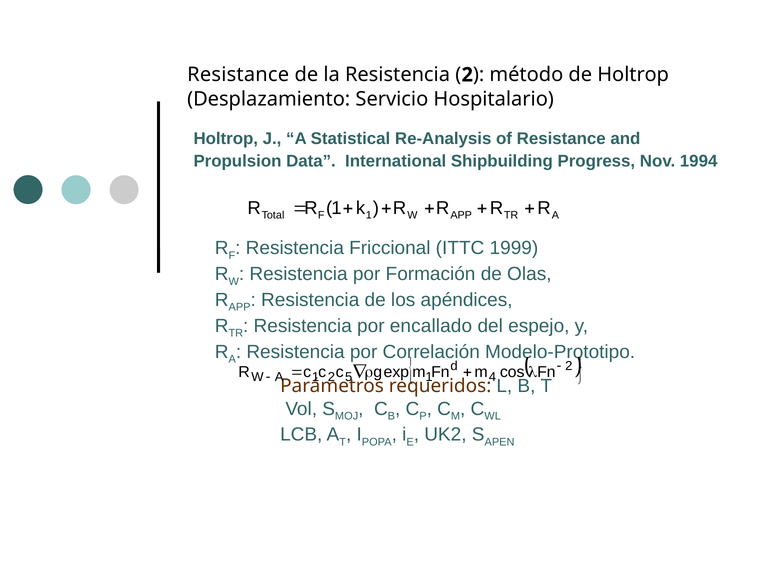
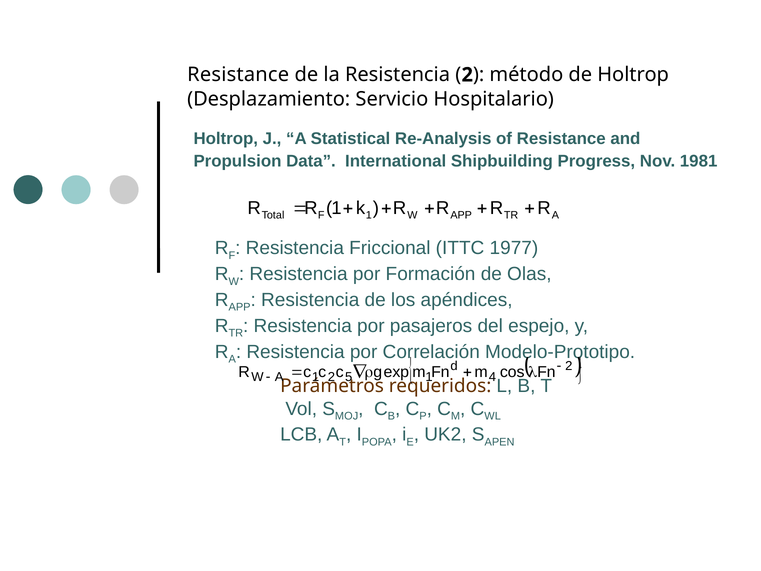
1994: 1994 -> 1981
1999: 1999 -> 1977
encallado: encallado -> pasajeros
